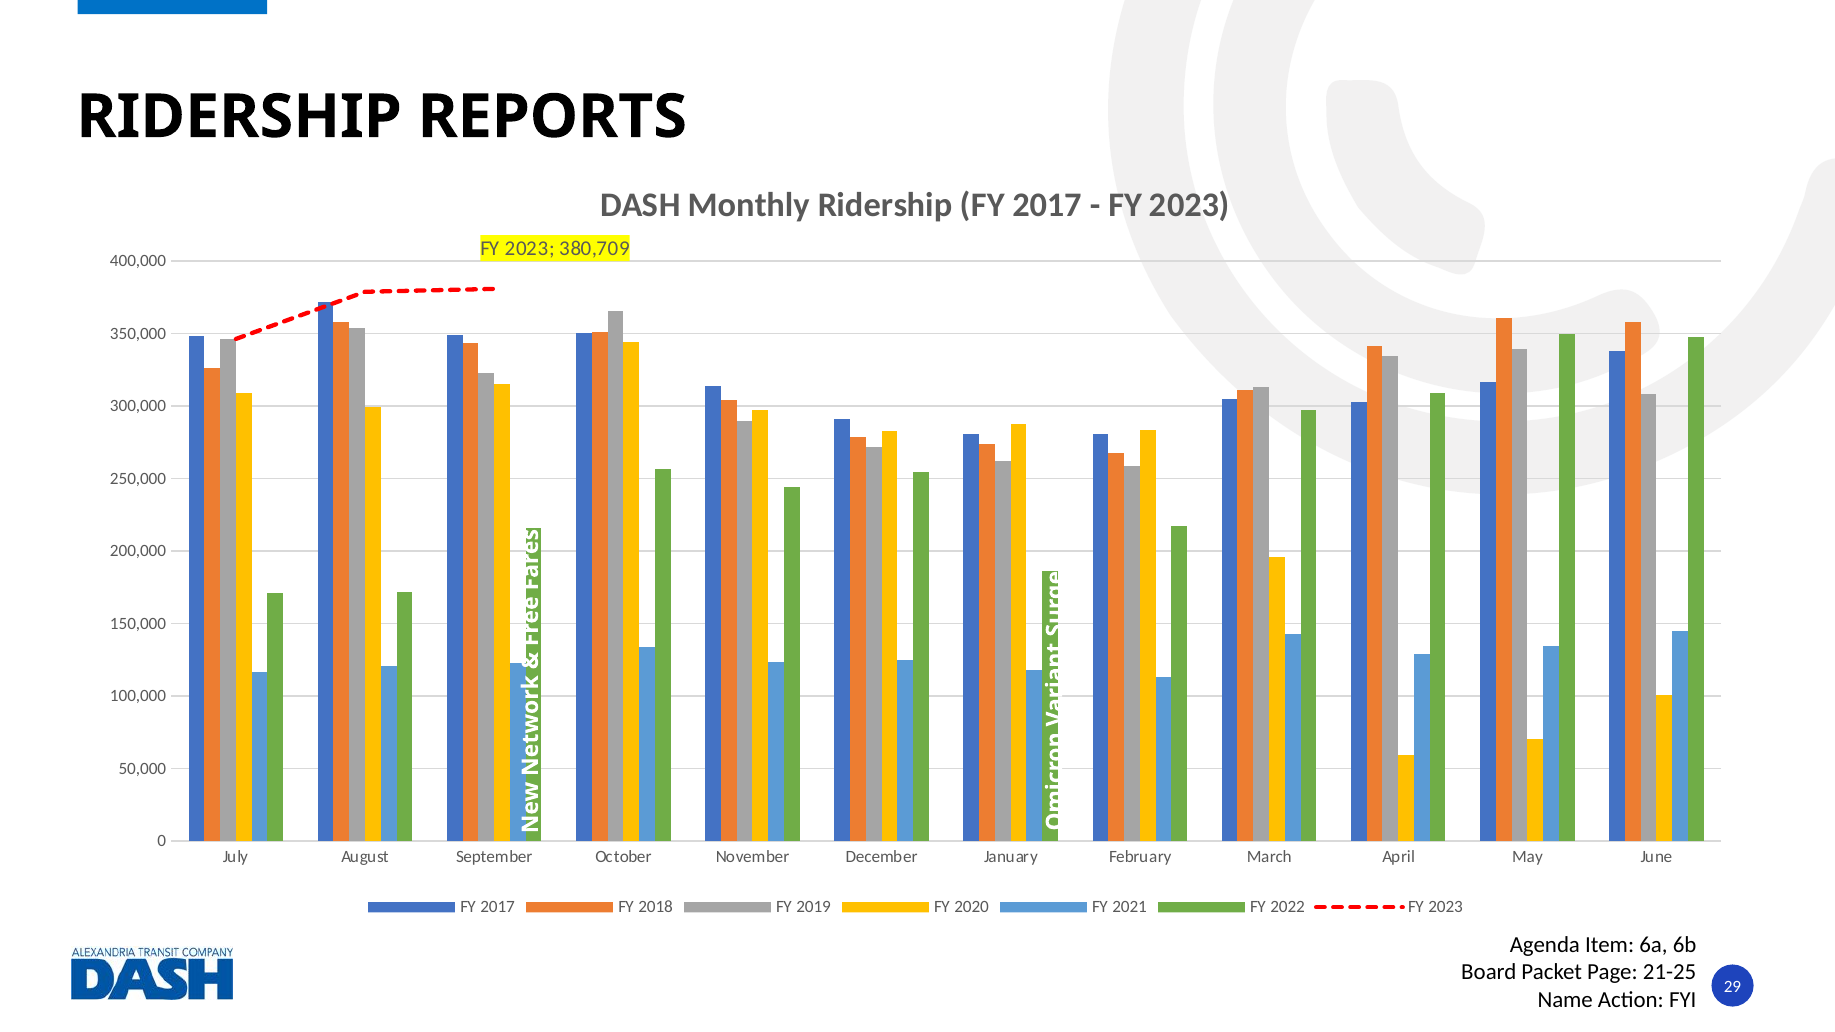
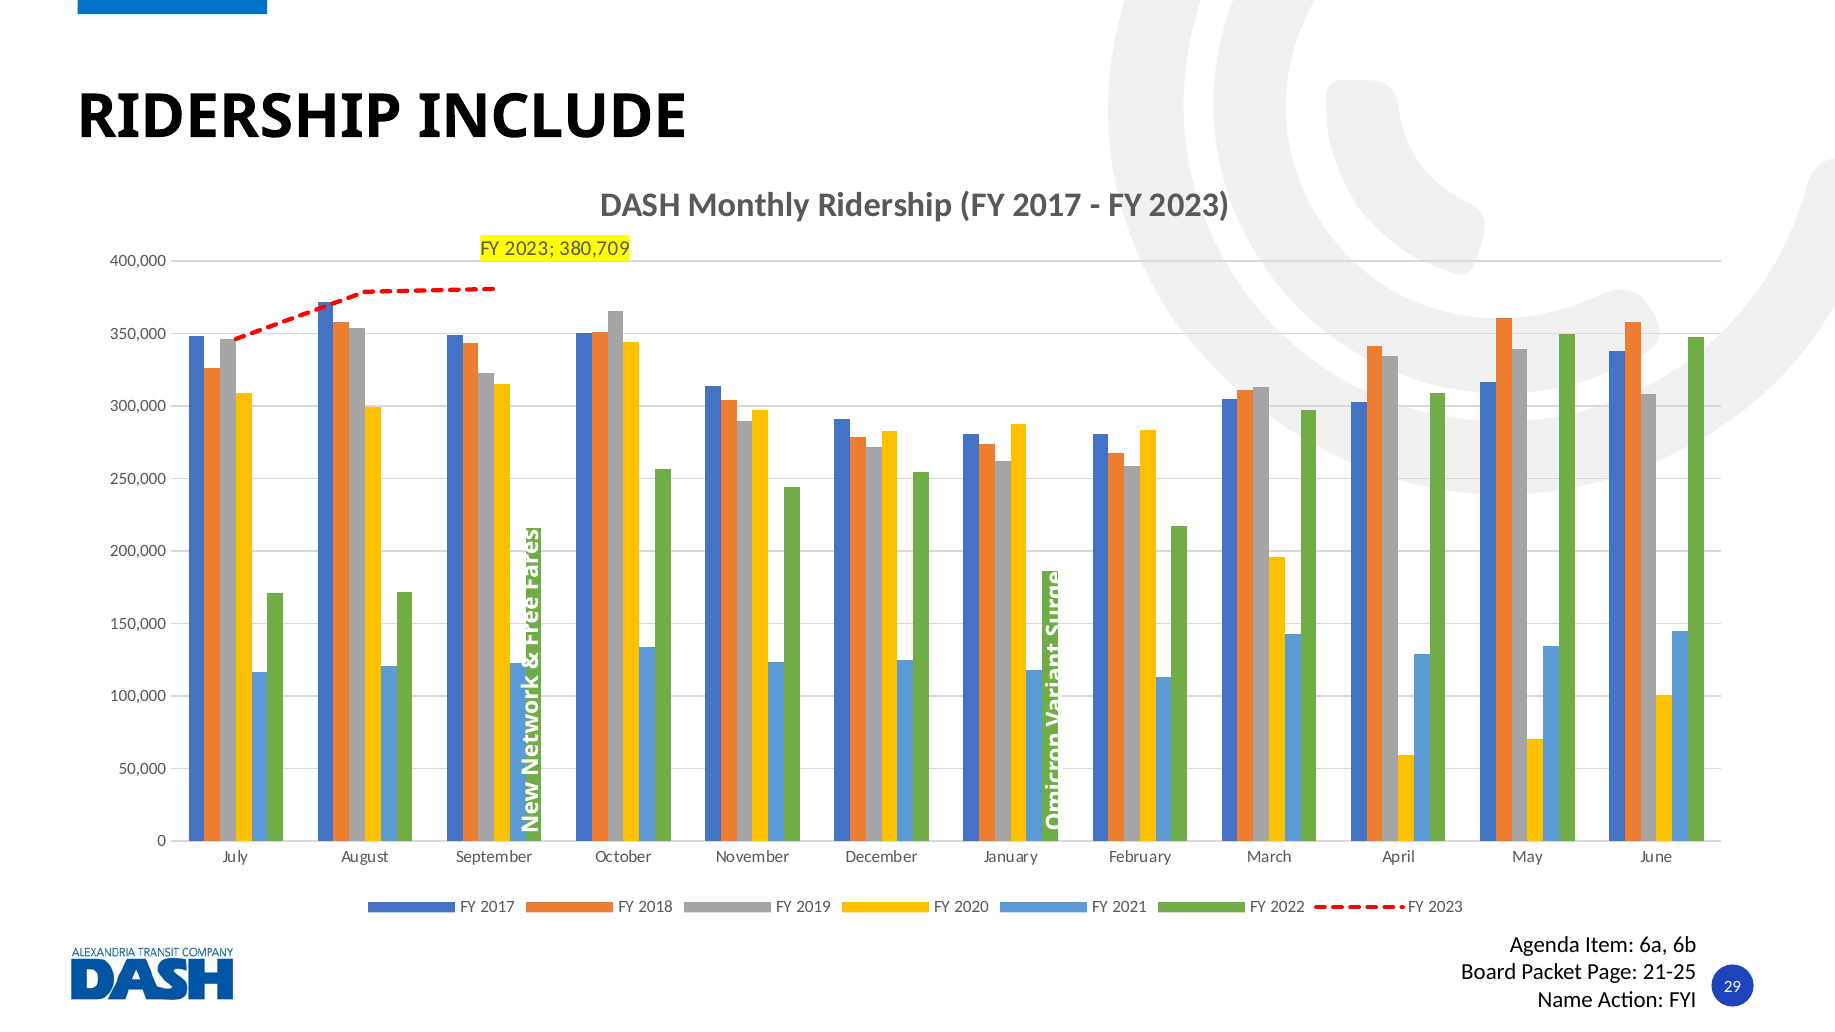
REPORTS: REPORTS -> INCLUDE
